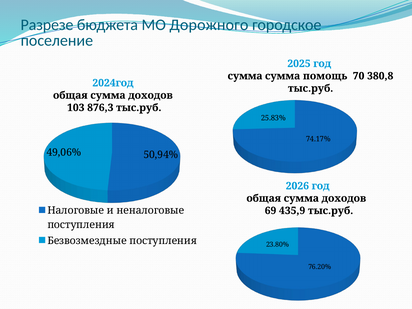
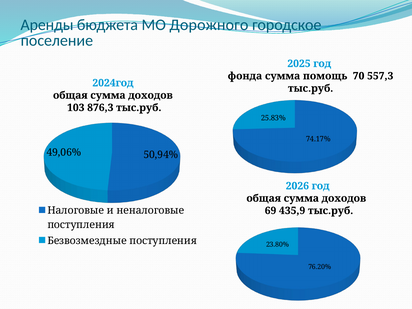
Разрезе: Разрезе -> Аренды
сумма at (245, 76): сумма -> фонда
380,8: 380,8 -> 557,3
